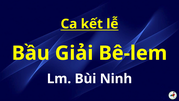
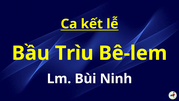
Giải: Giải -> Trìu
